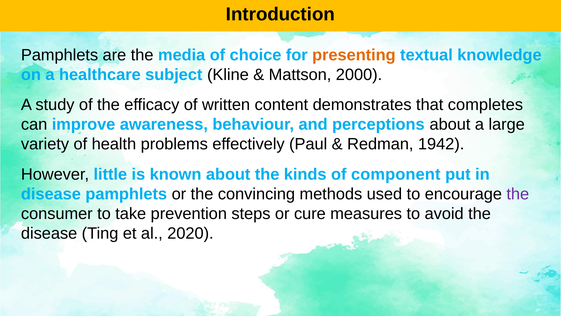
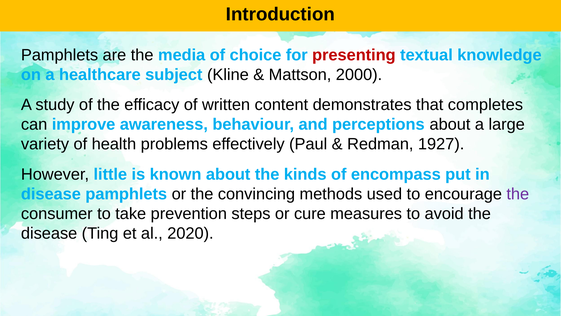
presenting colour: orange -> red
1942: 1942 -> 1927
component: component -> encompass
